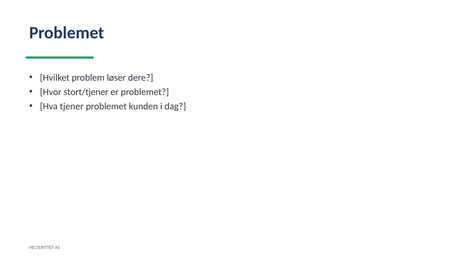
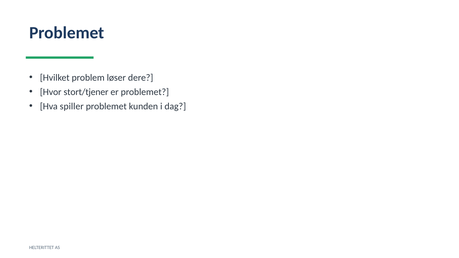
tjener: tjener -> spiller
